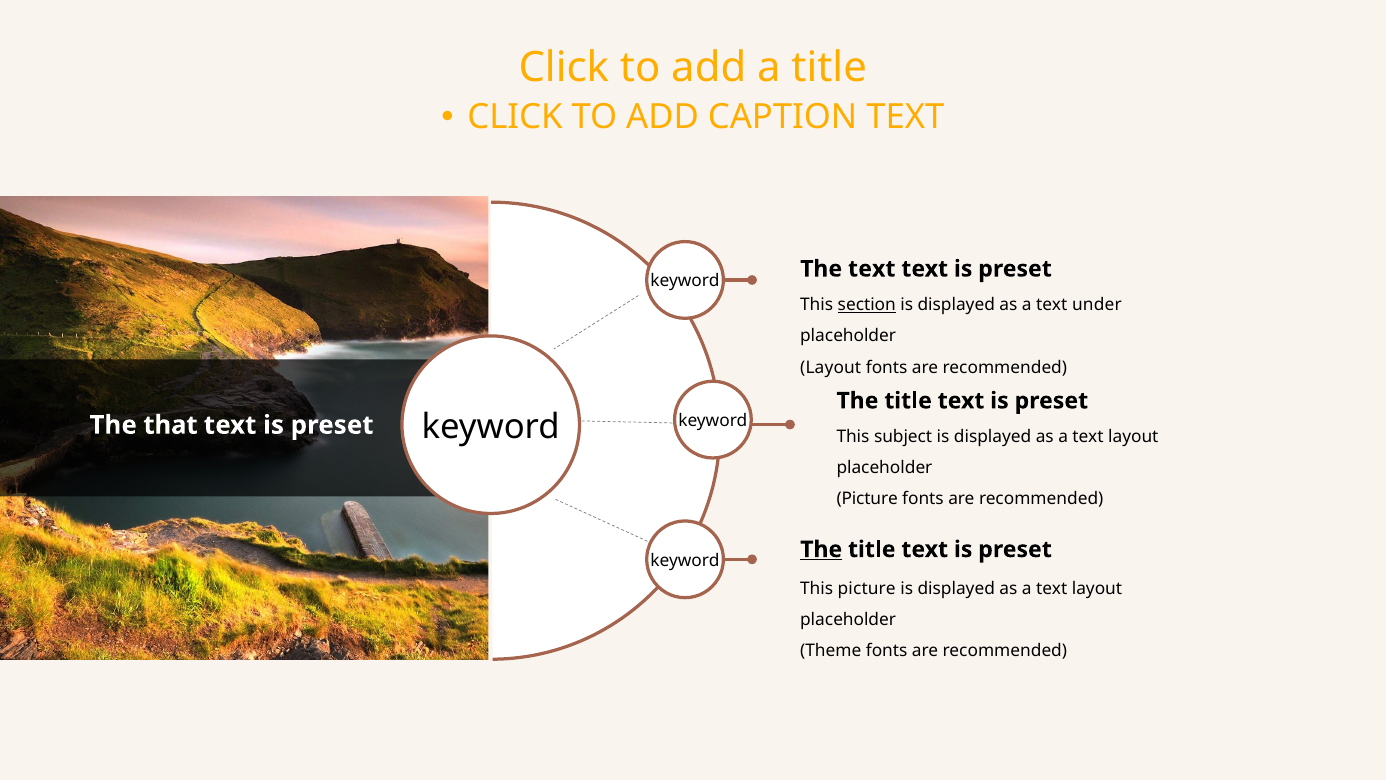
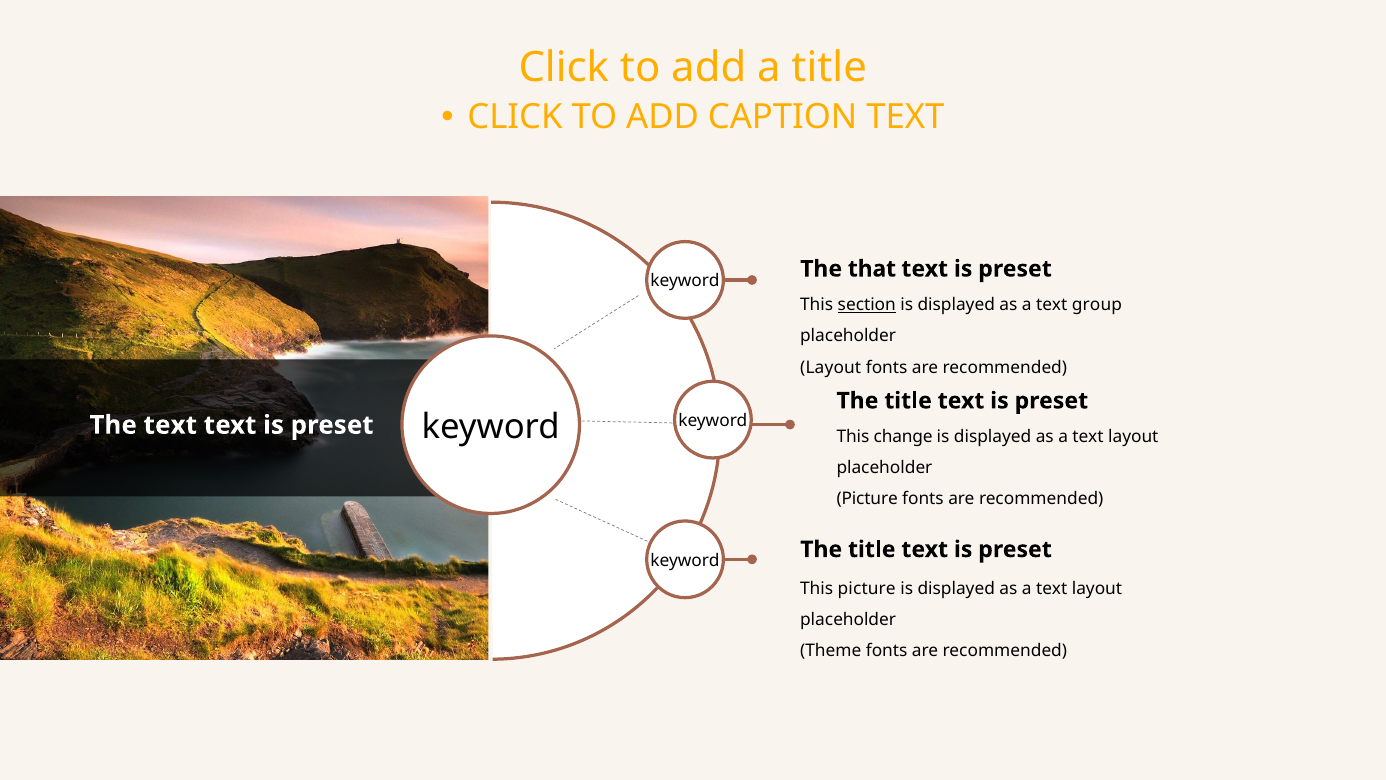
The text: text -> that
under: under -> group
The that: that -> text
subject: subject -> change
The at (821, 549) underline: present -> none
